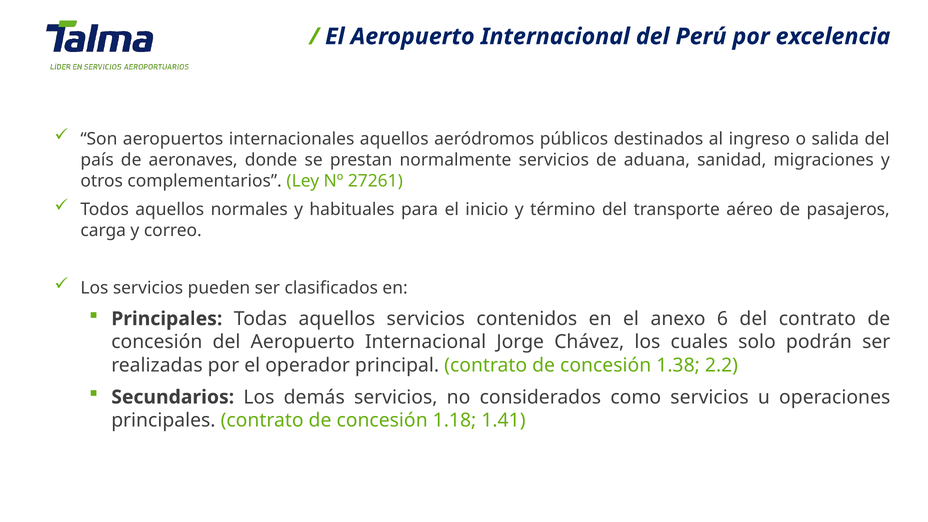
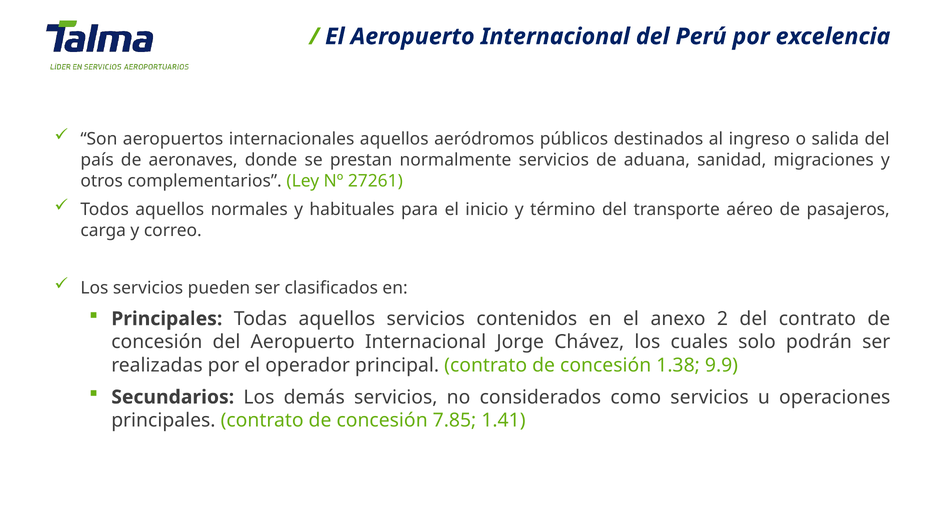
6: 6 -> 2
2.2: 2.2 -> 9.9
1.18: 1.18 -> 7.85
